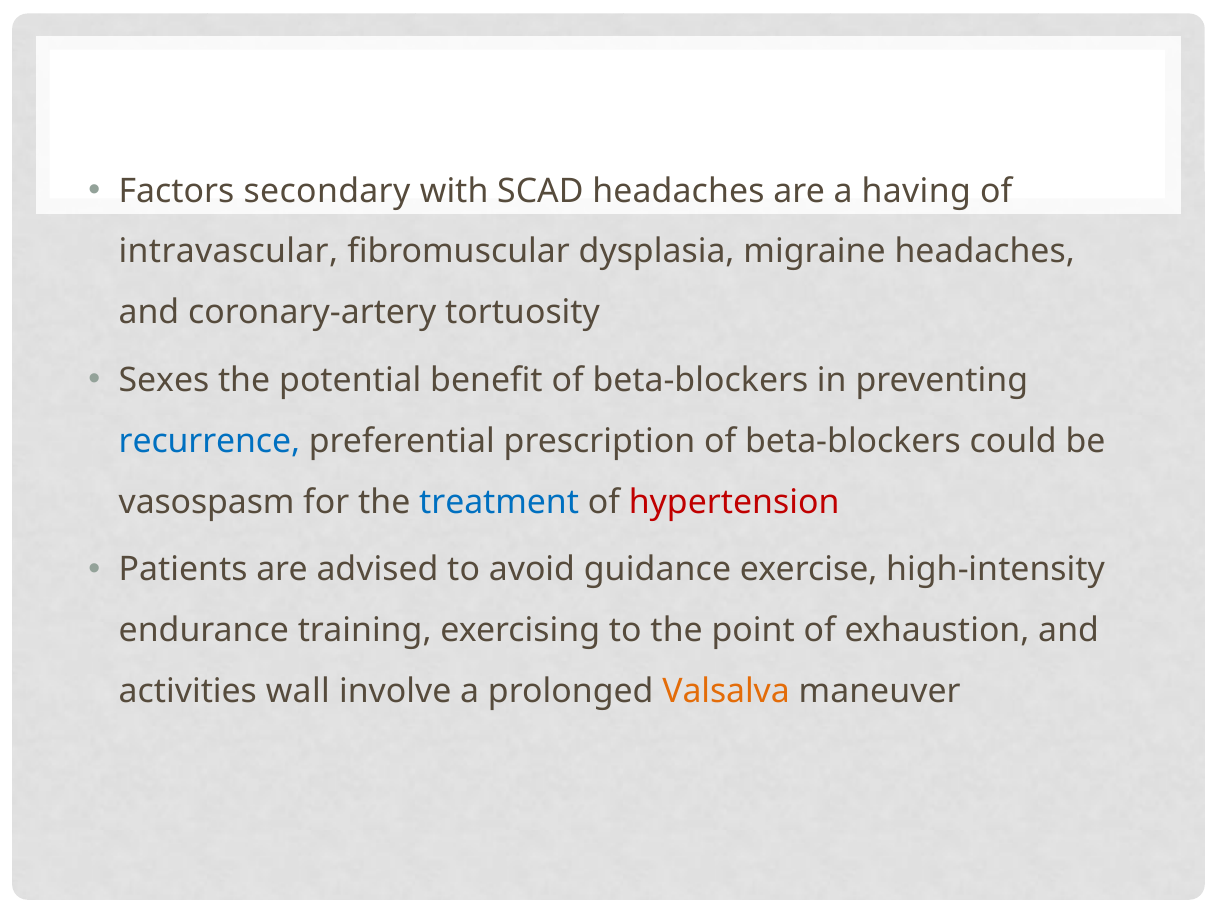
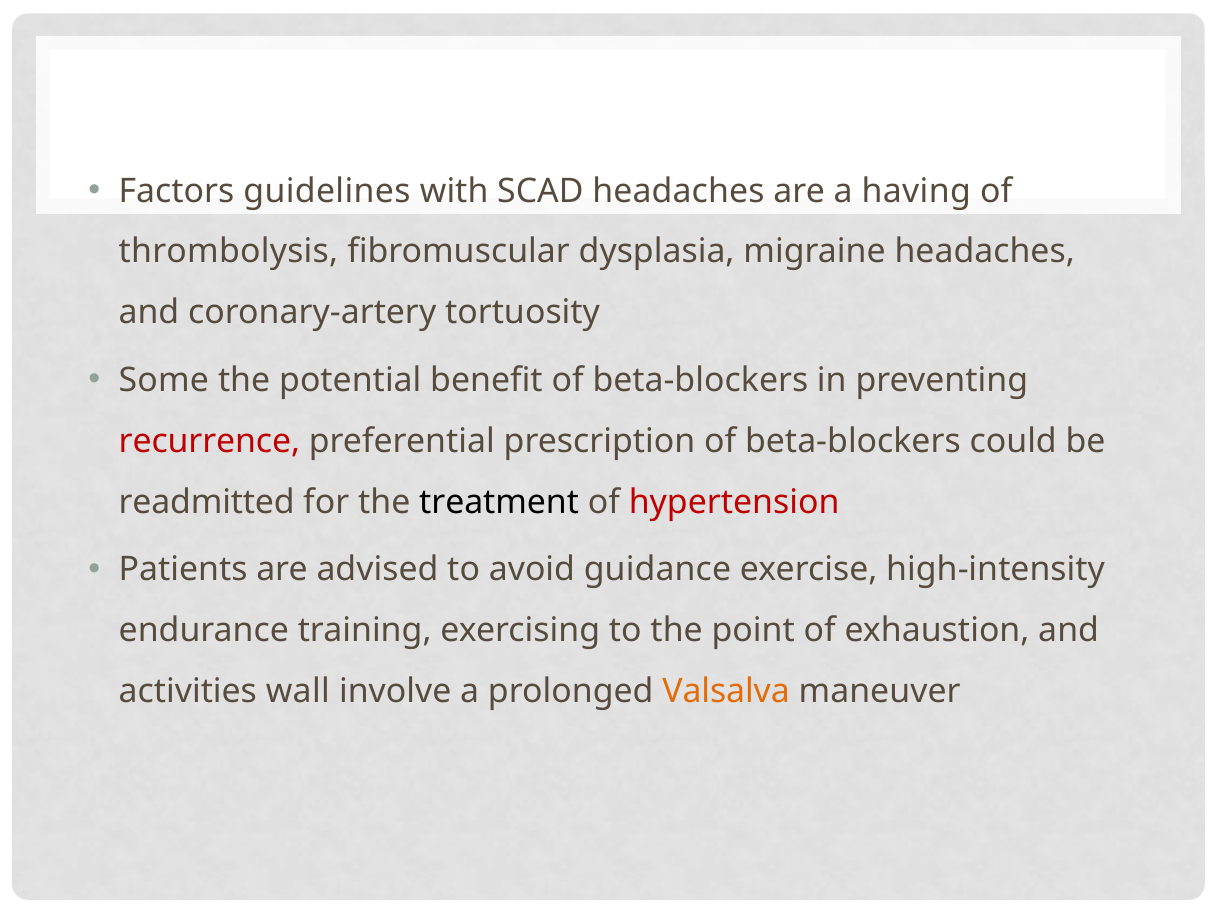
secondary: secondary -> guidelines
intravascular: intravascular -> thrombolysis
Sexes: Sexes -> Some
recurrence colour: blue -> red
vasospasm: vasospasm -> readmitted
treatment colour: blue -> black
